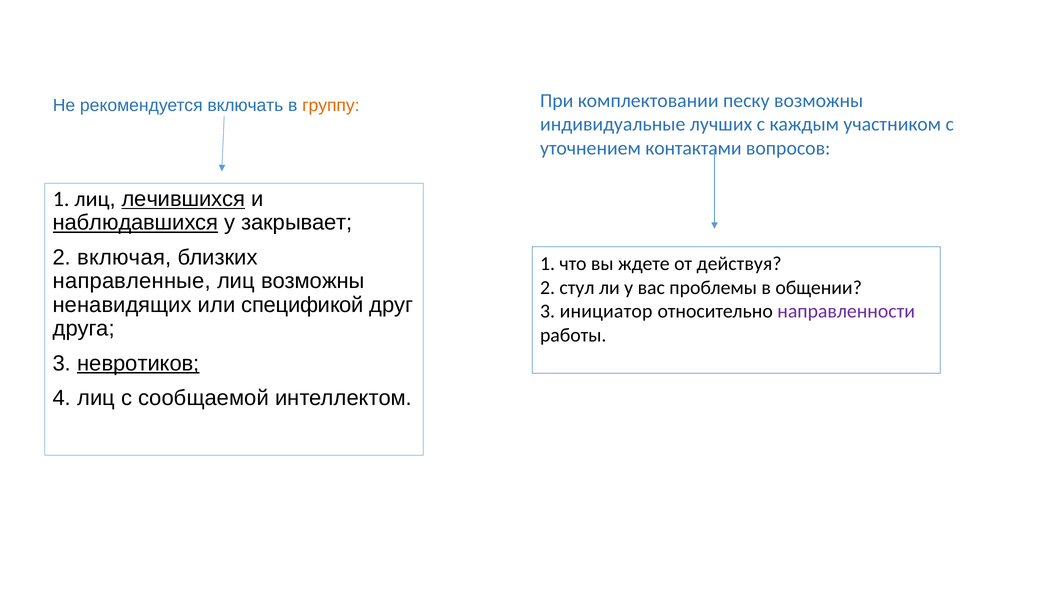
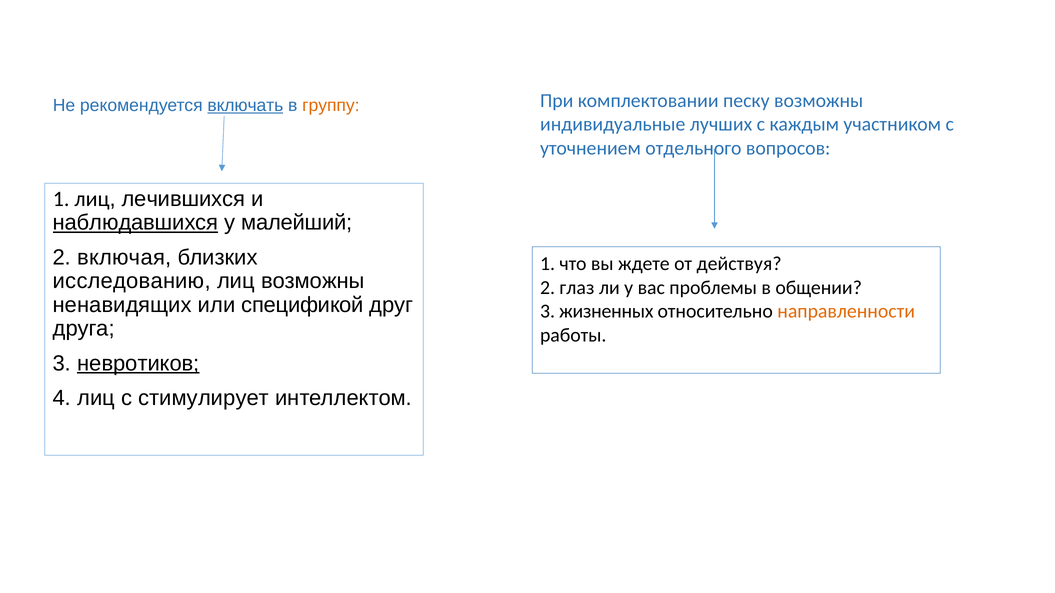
включать underline: none -> present
контактами: контактами -> отдельного
лечившихся underline: present -> none
закрывает: закрывает -> малейший
направленные: направленные -> исследованию
стул: стул -> глаз
инициатор: инициатор -> жизненных
направленности colour: purple -> orange
сообщаемой: сообщаемой -> стимулирует
